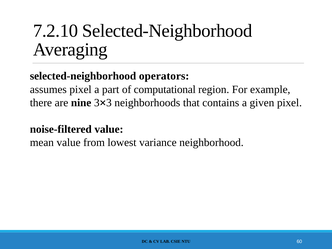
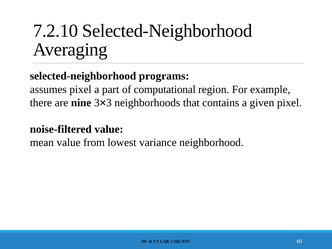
operators: operators -> programs
